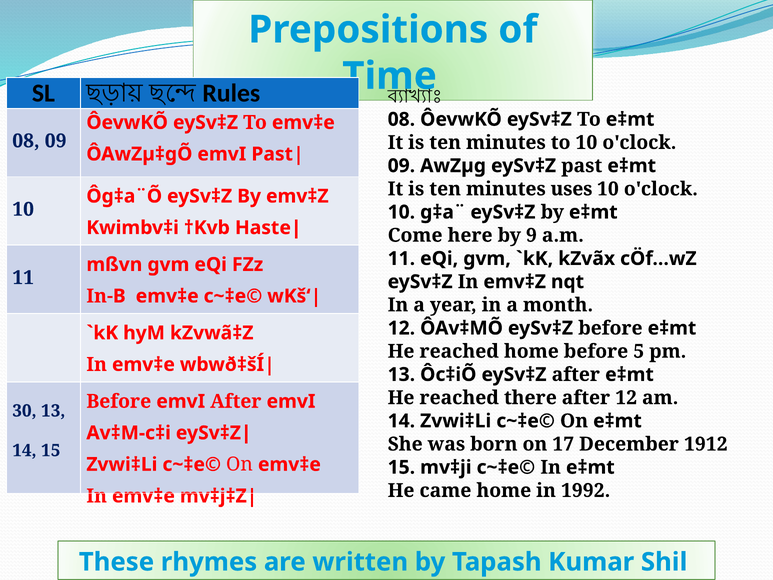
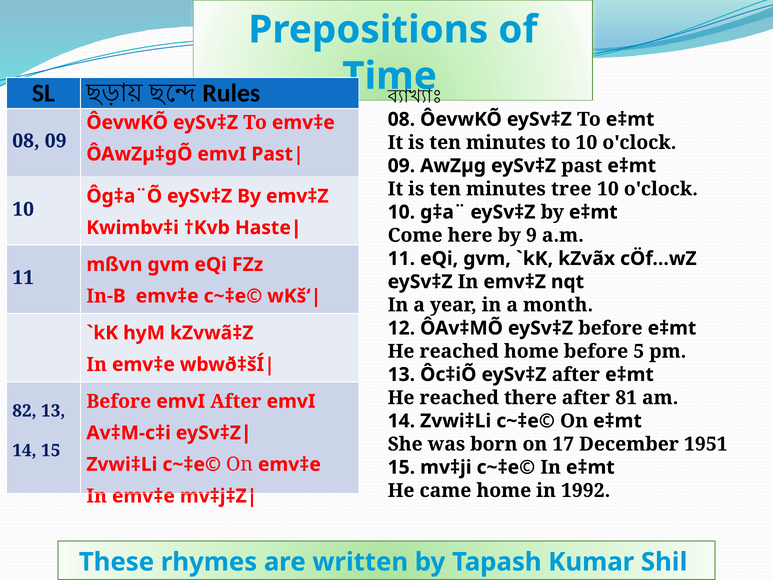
uses: uses -> tree
after 12: 12 -> 81
30: 30 -> 82
1912: 1912 -> 1951
